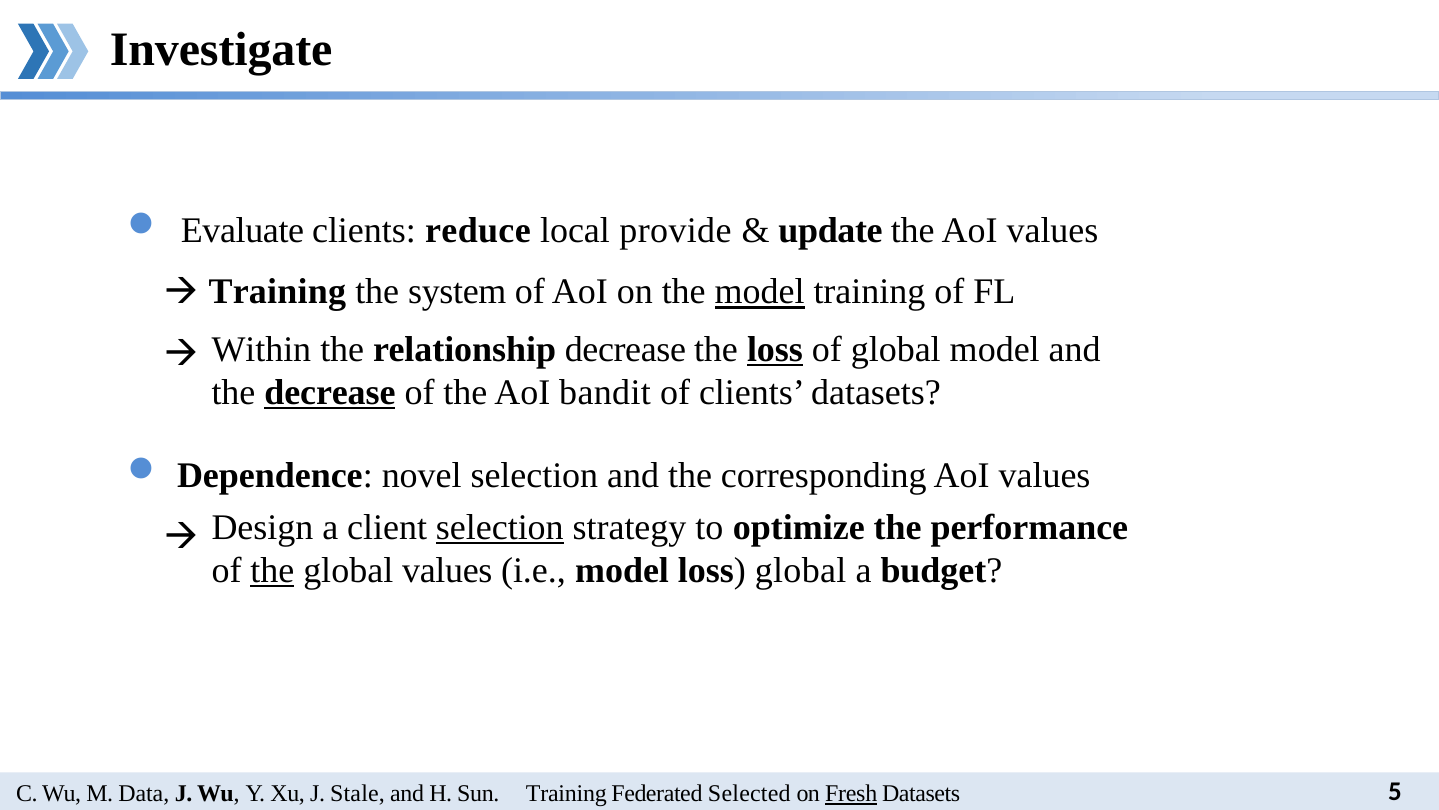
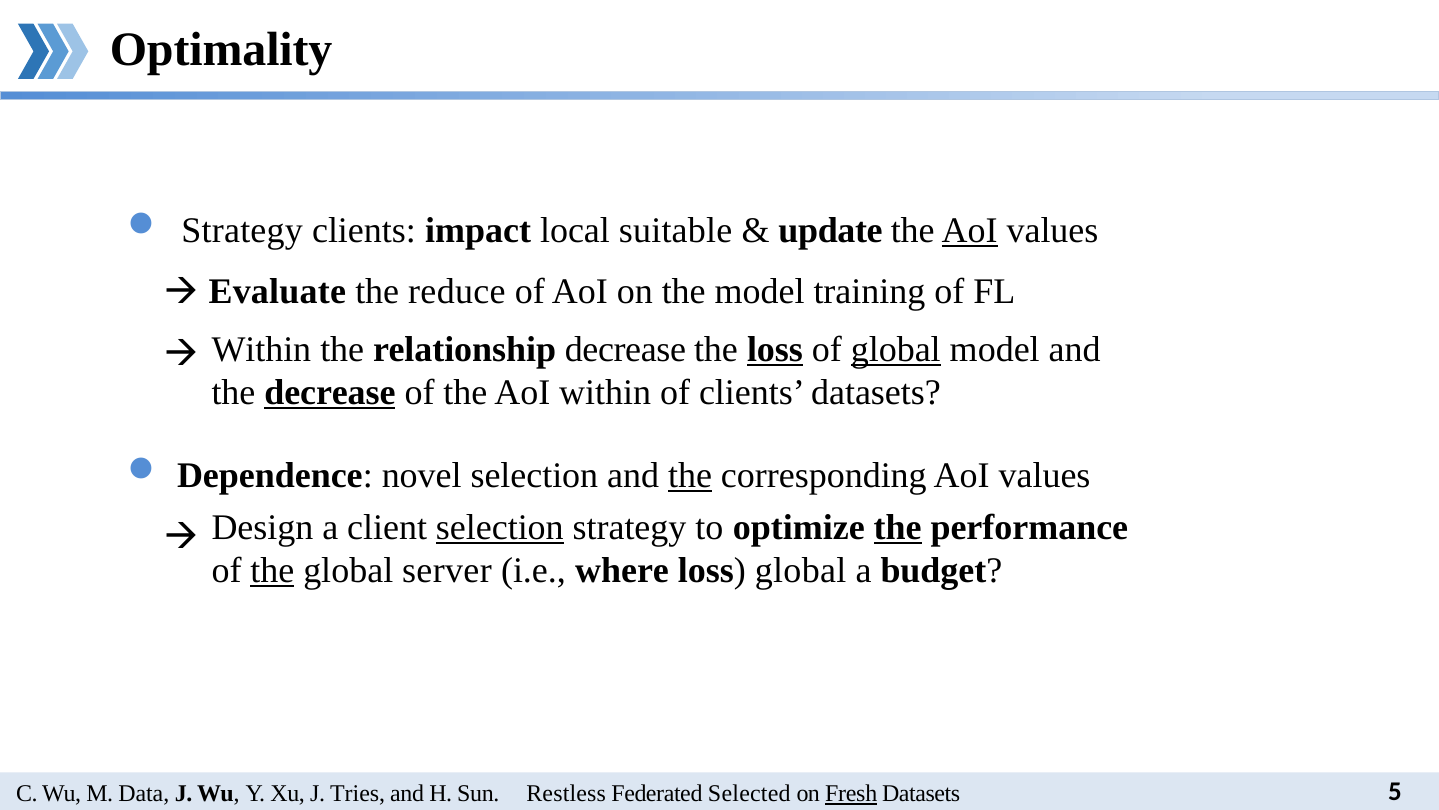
Investigate: Investigate -> Optimality
Evaluate at (242, 231): Evaluate -> Strategy
reduce: reduce -> impact
provide: provide -> suitable
AoI at (970, 231) underline: none -> present
Training at (277, 292): Training -> Evaluate
system: system -> reduce
model at (760, 292) underline: present -> none
global at (896, 349) underline: none -> present
AoI bandit: bandit -> within
the at (690, 475) underline: none -> present
the at (898, 527) underline: none -> present
global values: values -> server
i.e model: model -> where
Stale: Stale -> Tries
Sun Training: Training -> Restless
